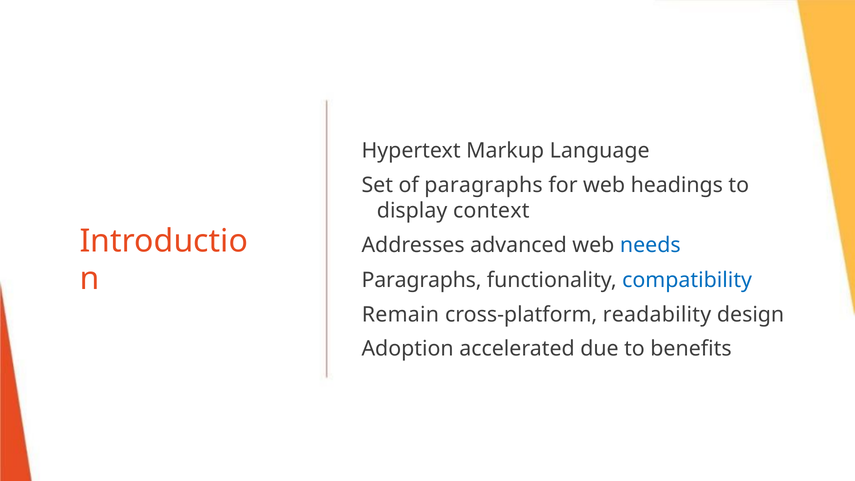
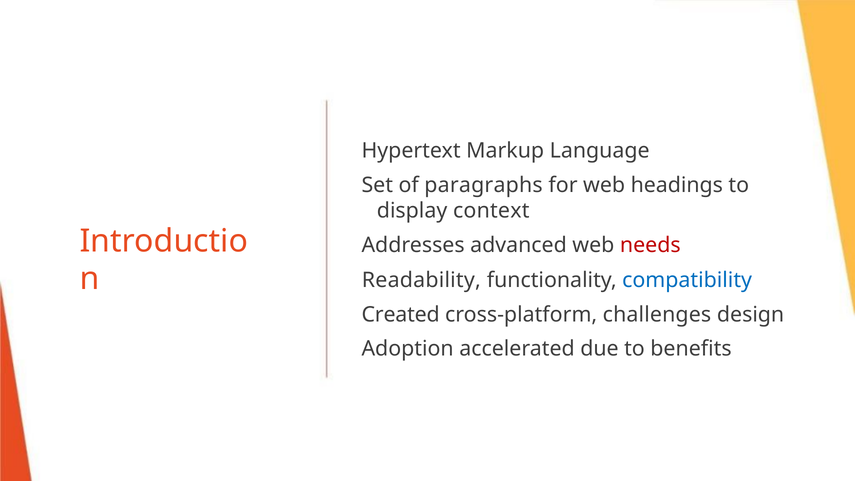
needs colour: blue -> red
Paragraphs at (422, 280): Paragraphs -> Readability
Remain: Remain -> Created
readability: readability -> challenges
